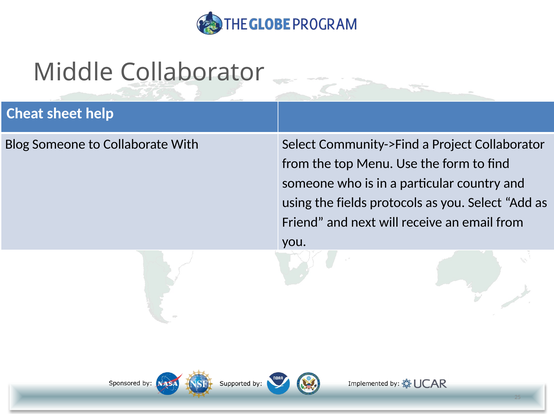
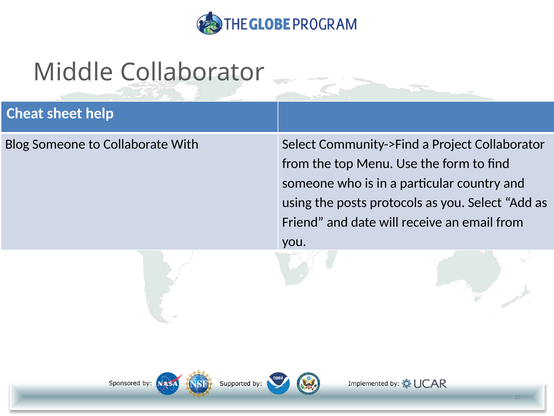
fields: fields -> posts
next: next -> date
